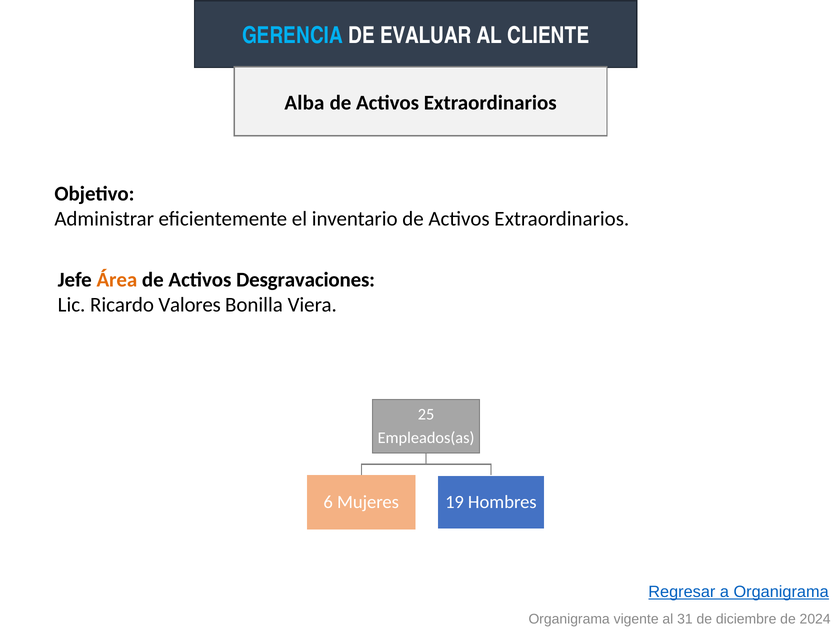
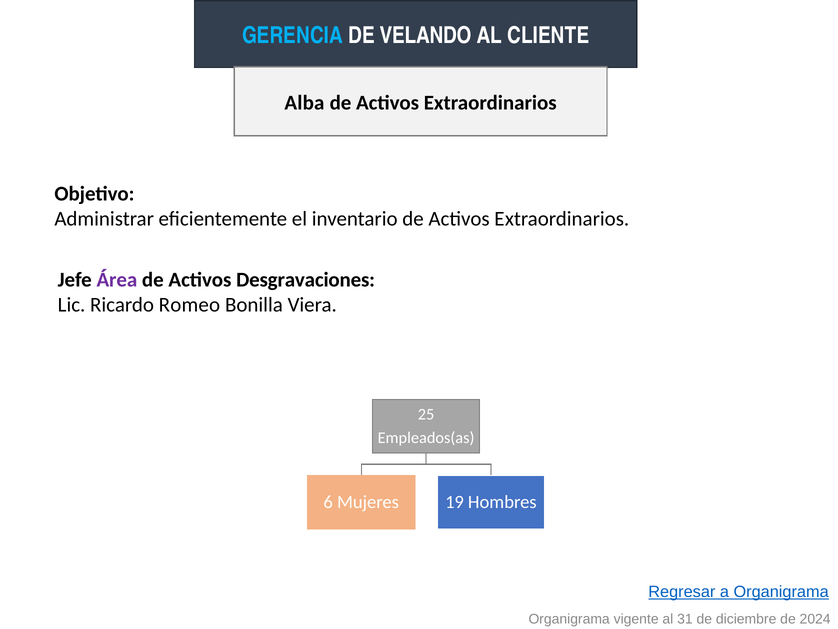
EVALUAR: EVALUAR -> VELANDO
Área colour: orange -> purple
Valores: Valores -> Romeo
